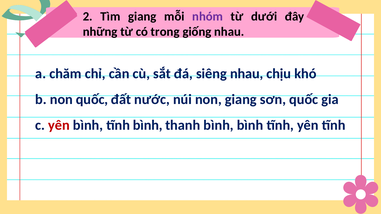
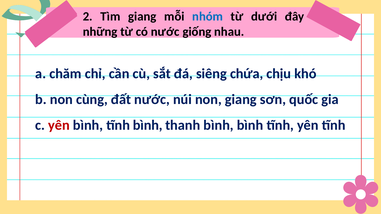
nhóm colour: purple -> blue
có trong: trong -> nước
siêng nhau: nhau -> chứa
non quốc: quốc -> cùng
